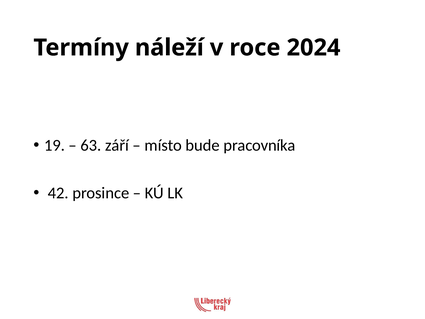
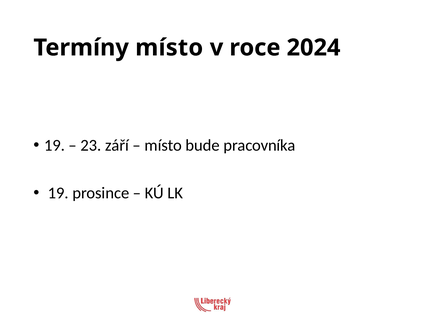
Termíny náleží: náleží -> místo
63: 63 -> 23
42 at (58, 193): 42 -> 19
